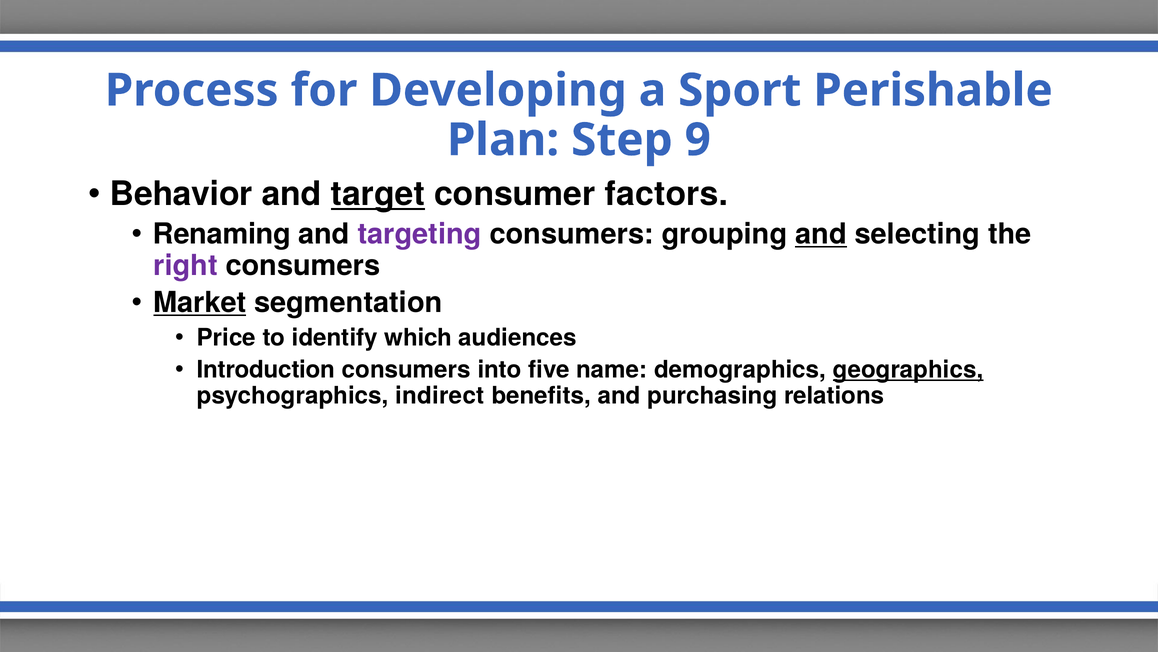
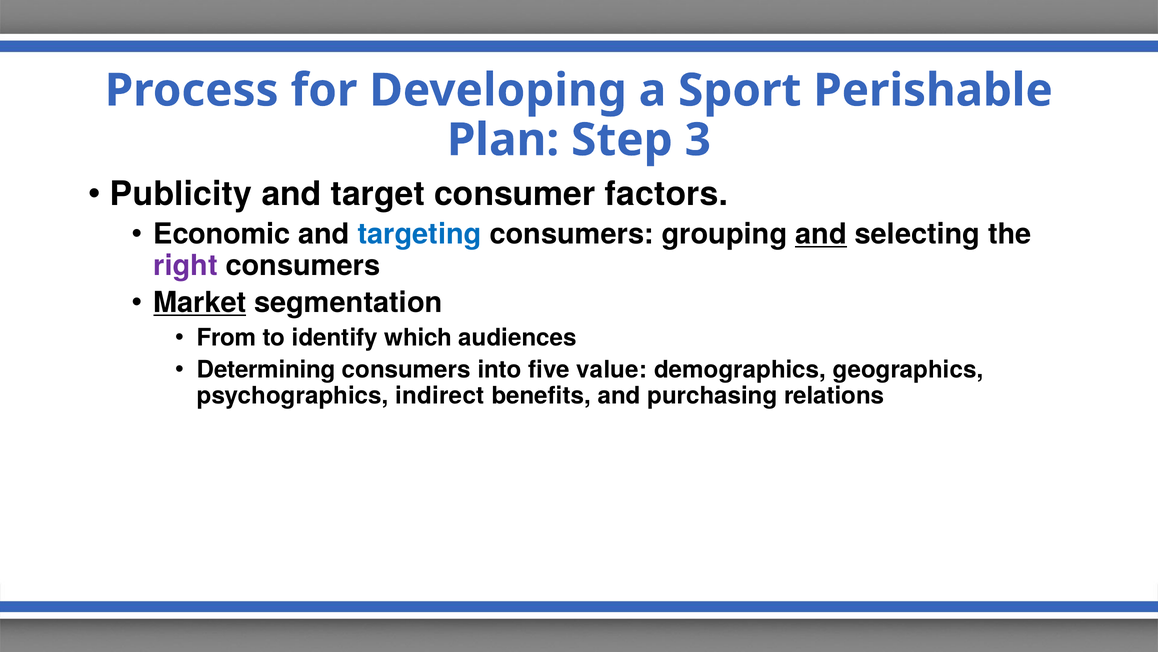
9: 9 -> 3
Behavior: Behavior -> Publicity
target underline: present -> none
Renaming: Renaming -> Economic
targeting colour: purple -> blue
Price: Price -> From
Introduction: Introduction -> Determining
name: name -> value
geographics underline: present -> none
